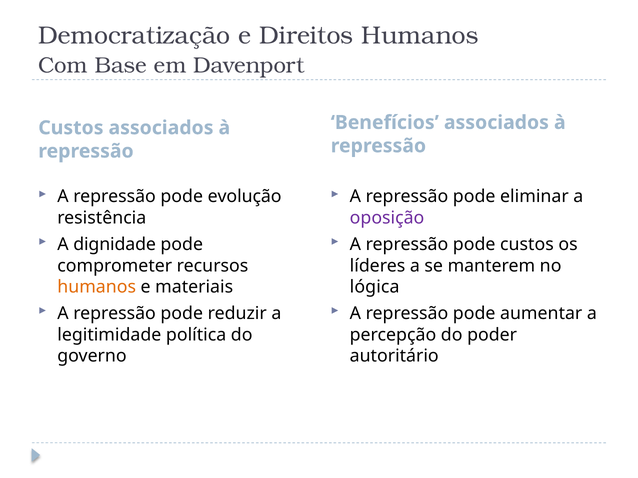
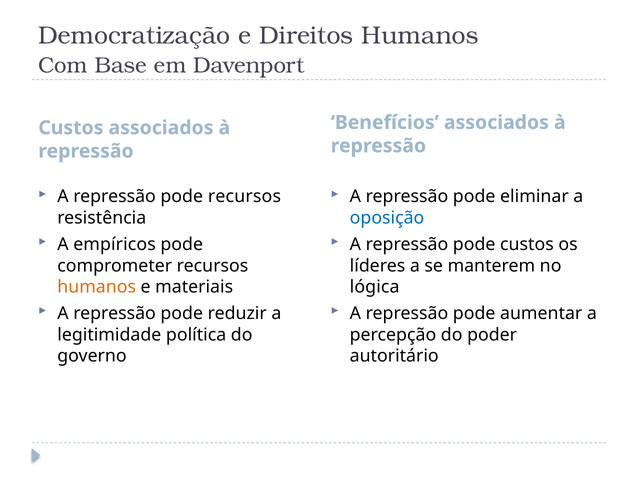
pode evolução: evolução -> recursos
oposição colour: purple -> blue
dignidade: dignidade -> empíricos
